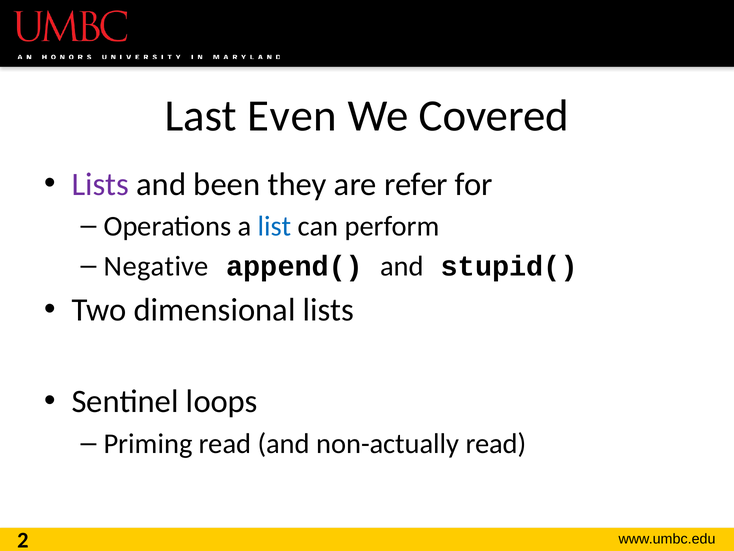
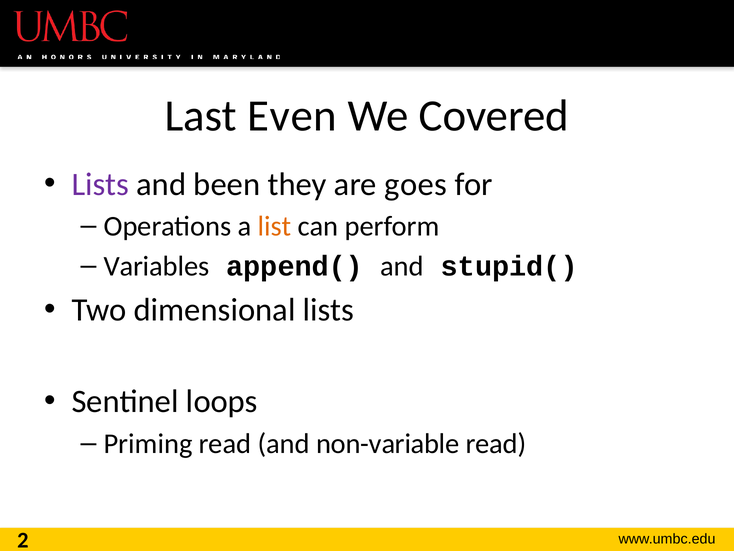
refer: refer -> goes
list colour: blue -> orange
Negative: Negative -> Variables
non-actually: non-actually -> non-variable
